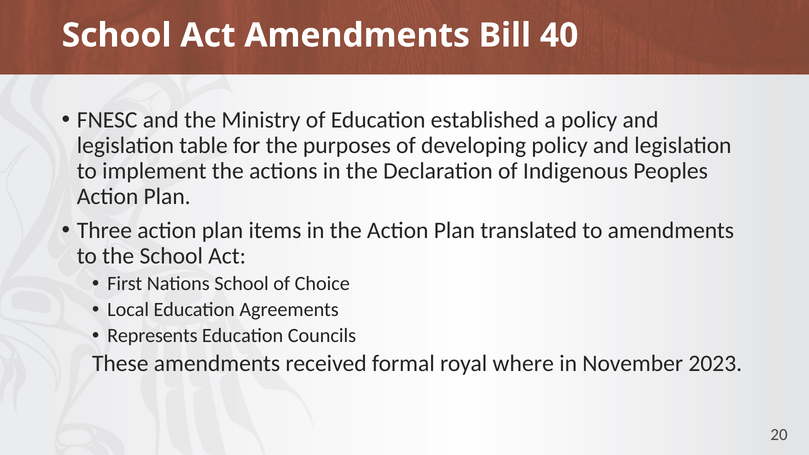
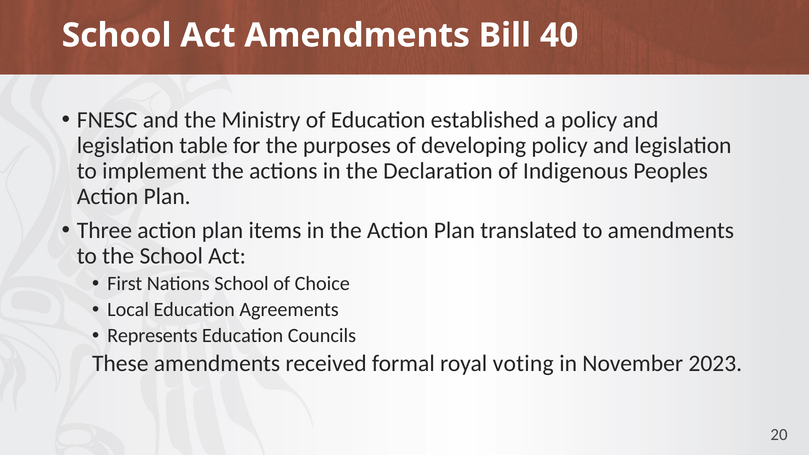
where: where -> voting
